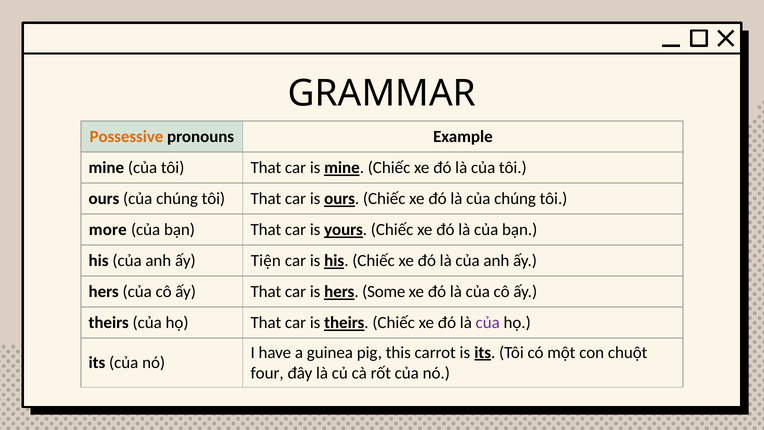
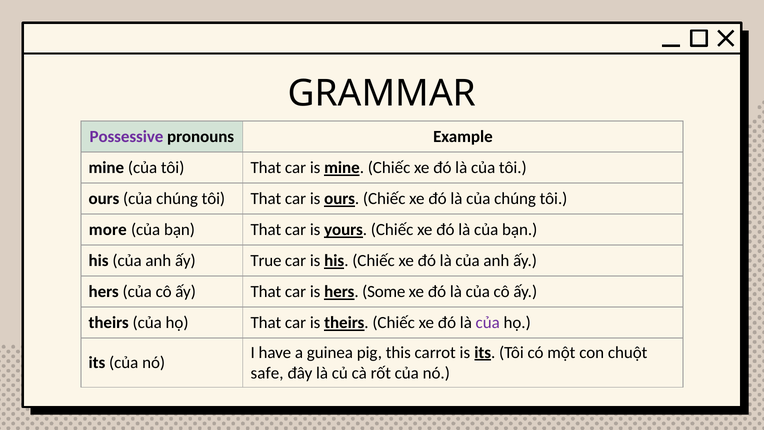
Possessive colour: orange -> purple
Tiện: Tiện -> True
four: four -> safe
